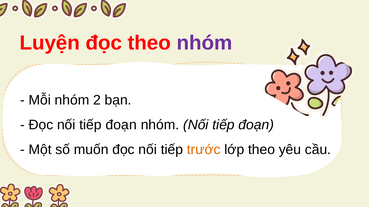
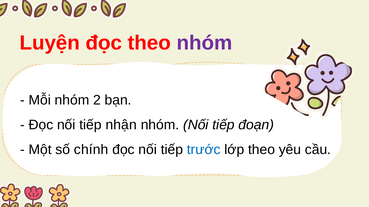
Đọc nối tiếp đoạn: đoạn -> nhận
muốn: muốn -> chính
trước colour: orange -> blue
